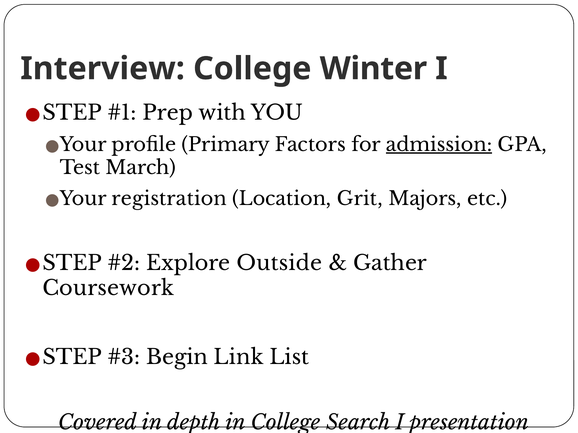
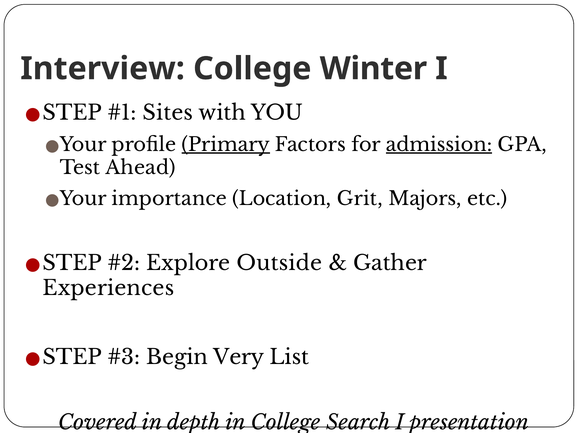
Prep: Prep -> Sites
Primary underline: none -> present
March: March -> Ahead
registration: registration -> importance
Coursework: Coursework -> Experiences
Link: Link -> Very
